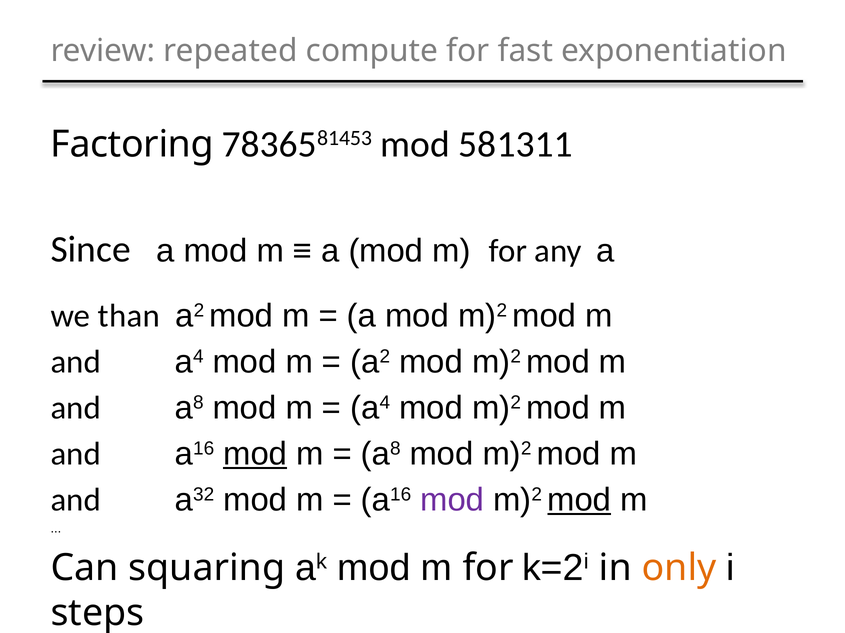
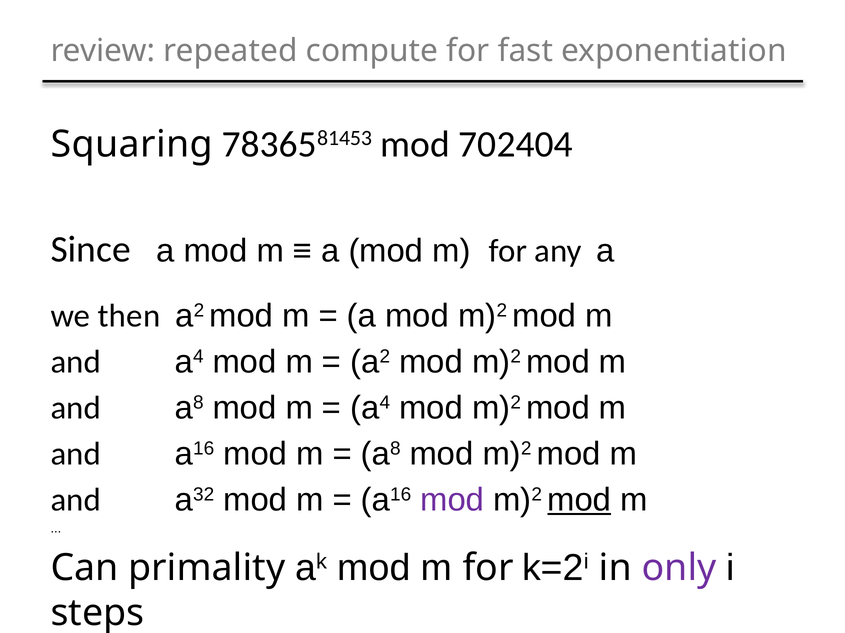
Factoring: Factoring -> Squaring
581311: 581311 -> 702404
than: than -> then
mod at (255, 454) underline: present -> none
squaring: squaring -> primality
only colour: orange -> purple
